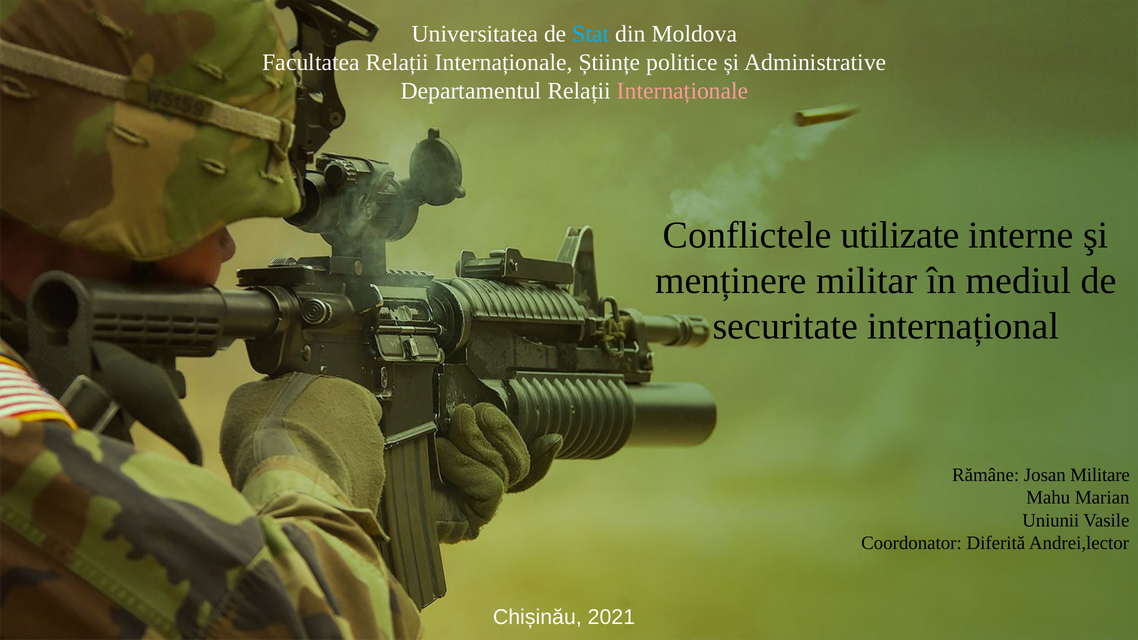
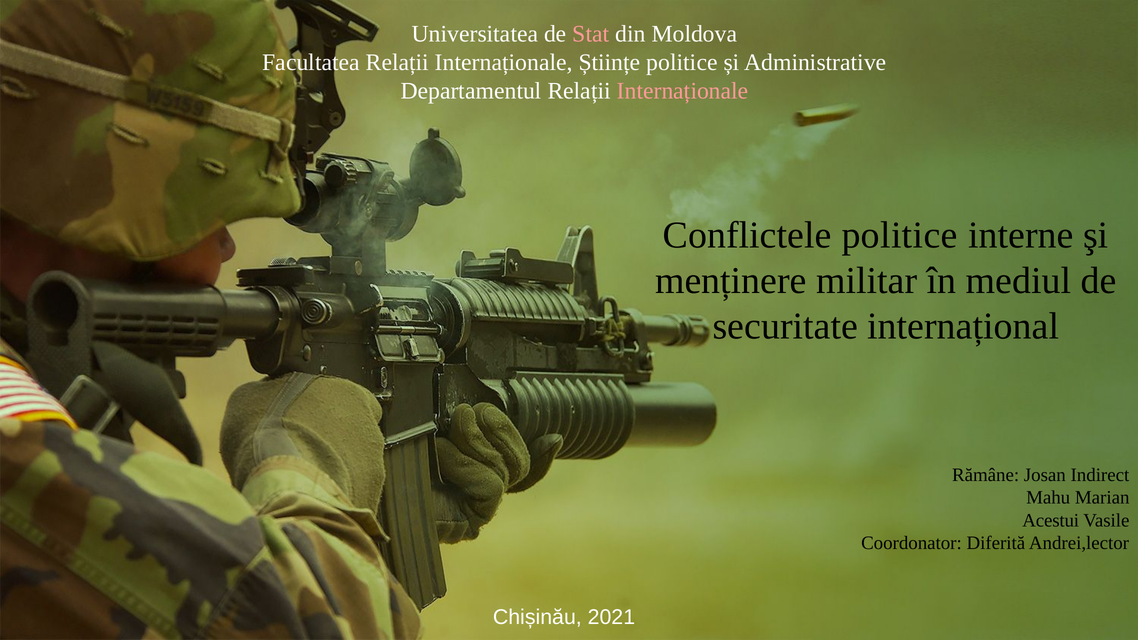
Stat colour: light blue -> pink
Conflictele utilizate: utilizate -> politice
Militare: Militare -> Indirect
Uniunii: Uniunii -> Acestui
